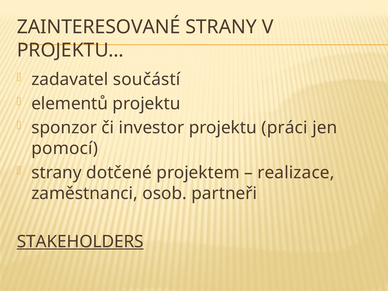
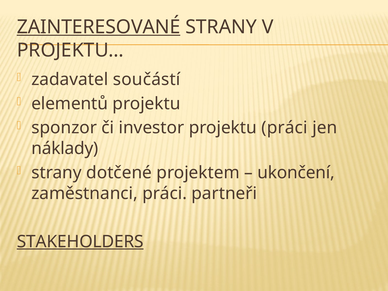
ZAINTERESOVANÉ underline: none -> present
pomocí: pomocí -> náklady
realizace: realizace -> ukončení
zaměstnanci osob: osob -> práci
